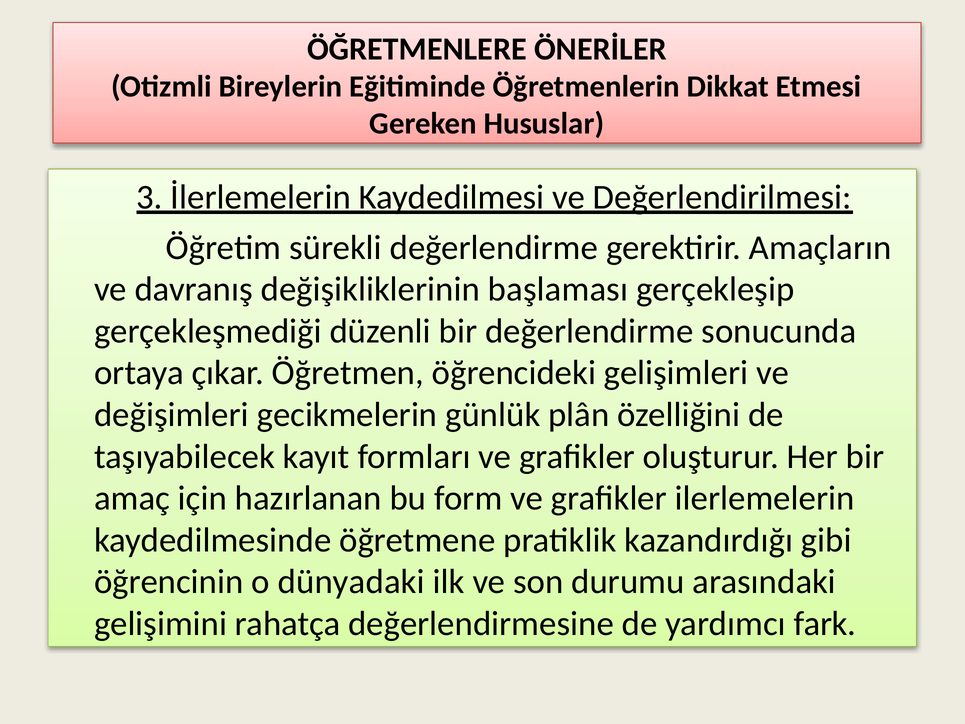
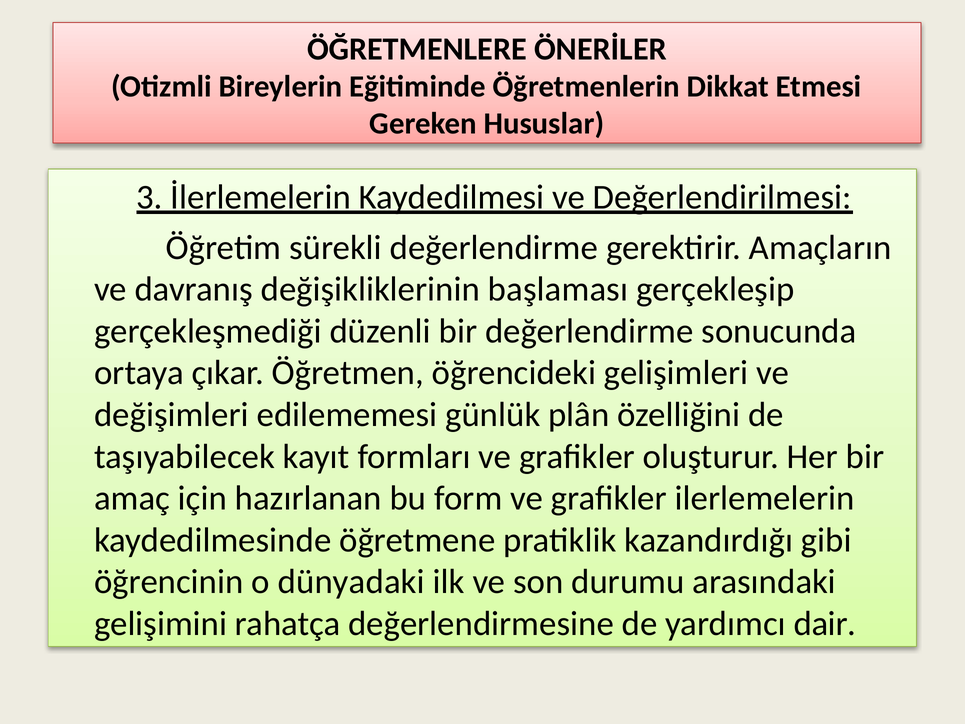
gecikmelerin: gecikmelerin -> edilememesi
fark: fark -> dair
